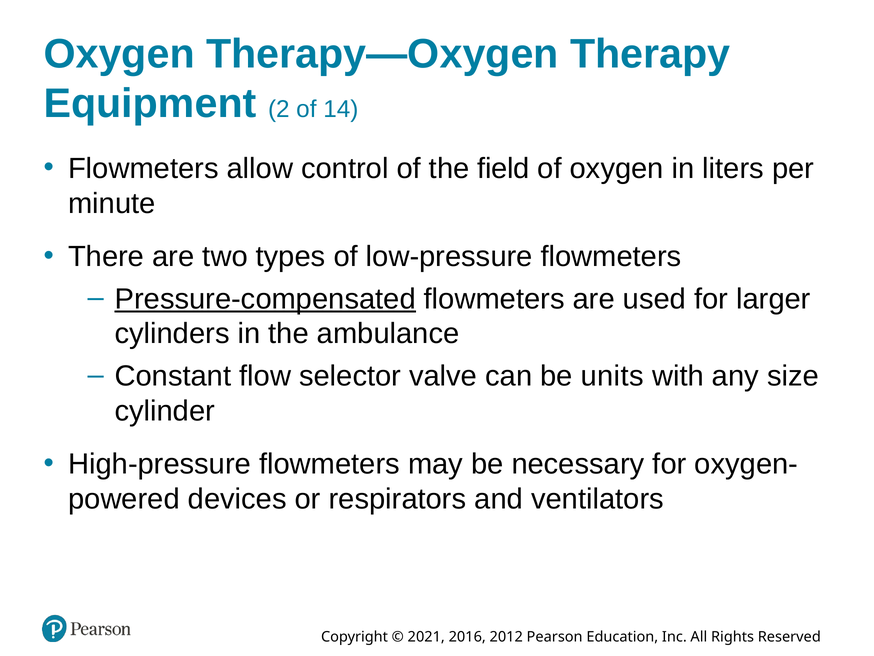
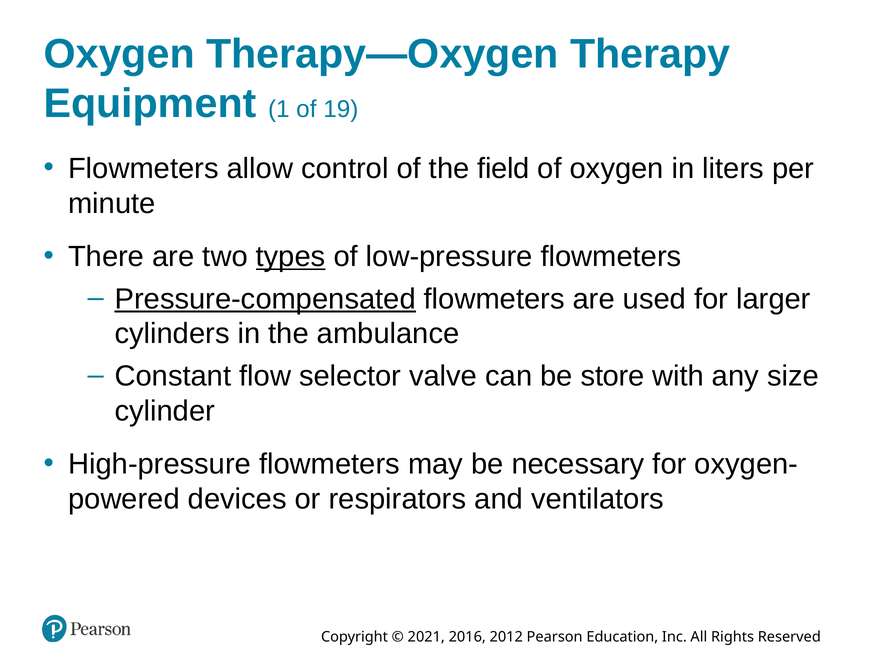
2: 2 -> 1
14: 14 -> 19
types underline: none -> present
units: units -> store
